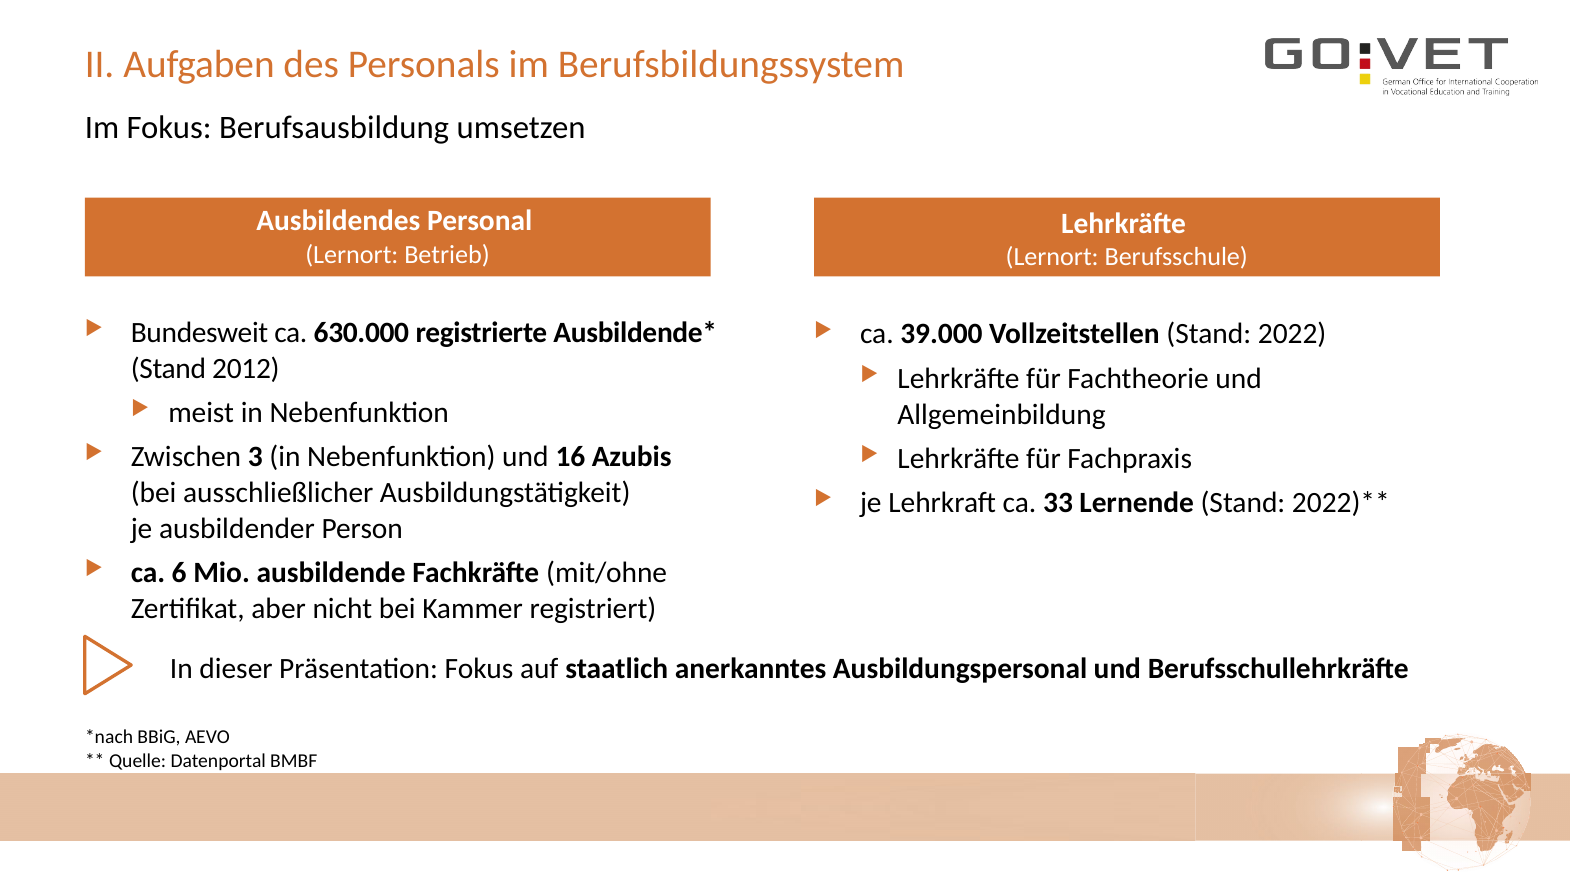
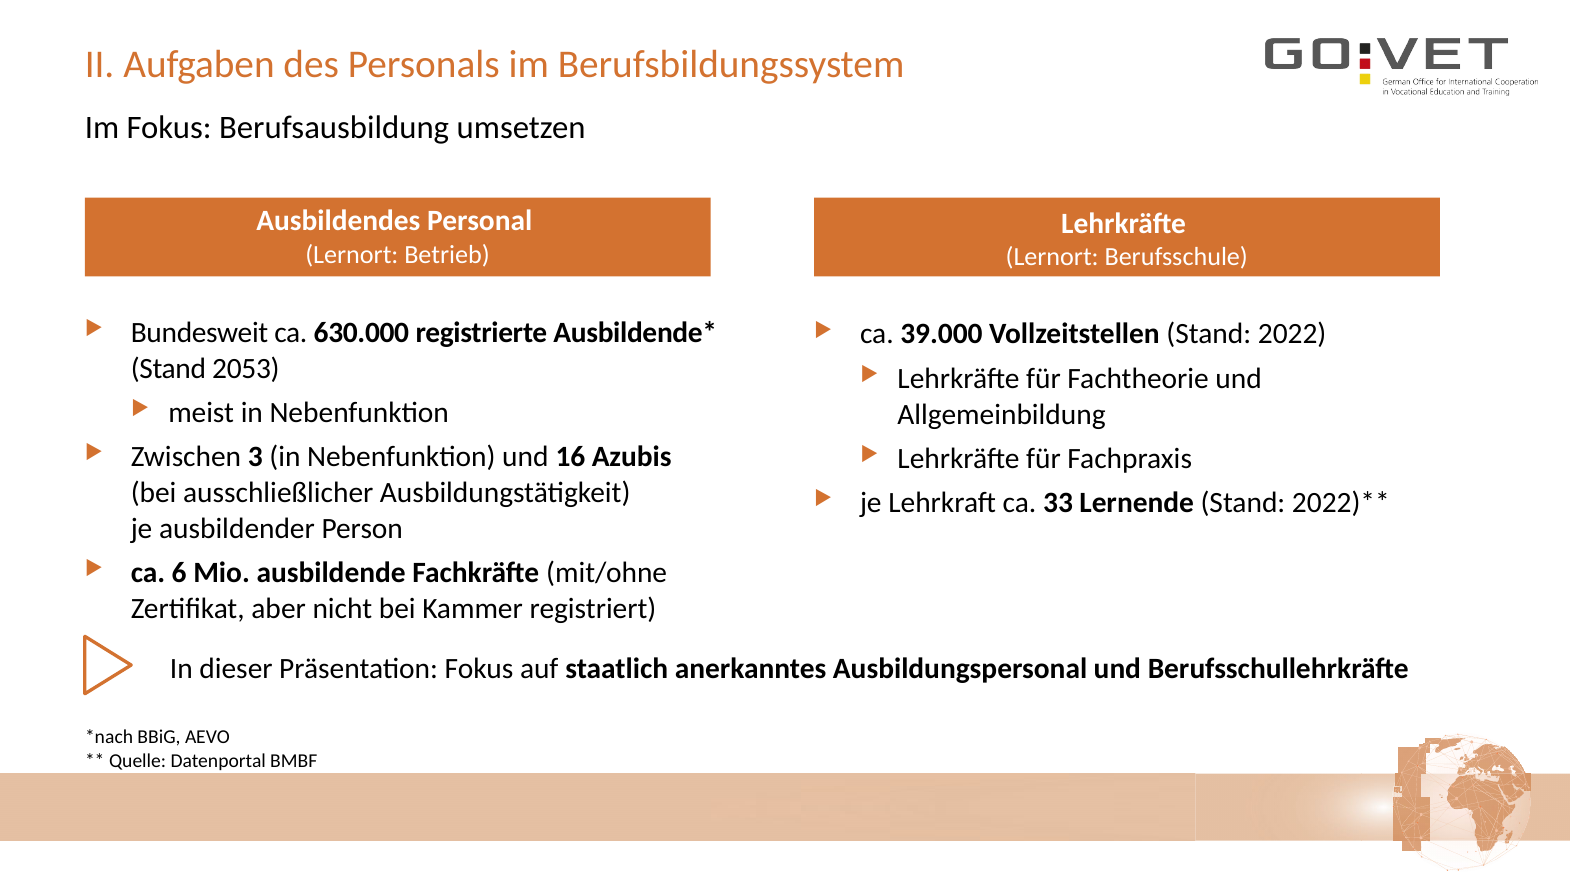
2012: 2012 -> 2053
